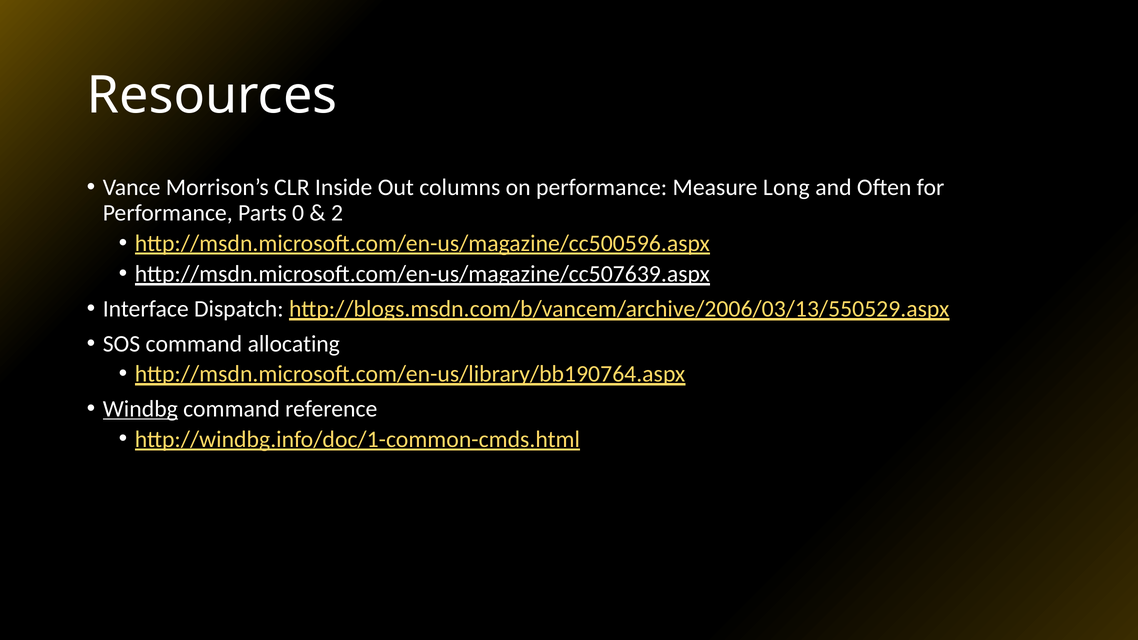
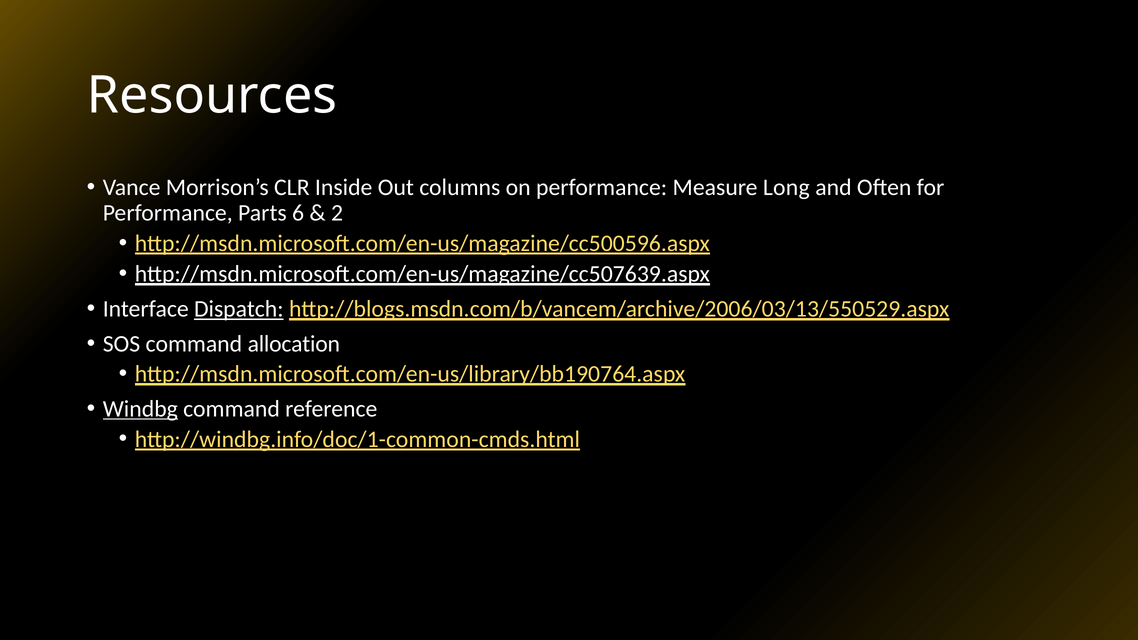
0: 0 -> 6
Dispatch underline: none -> present
allocating: allocating -> allocation
